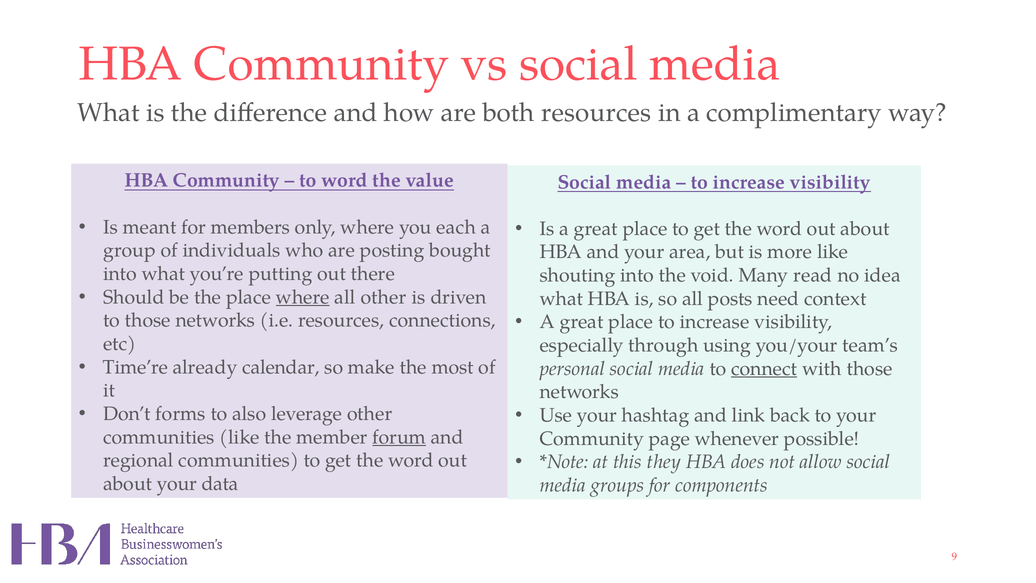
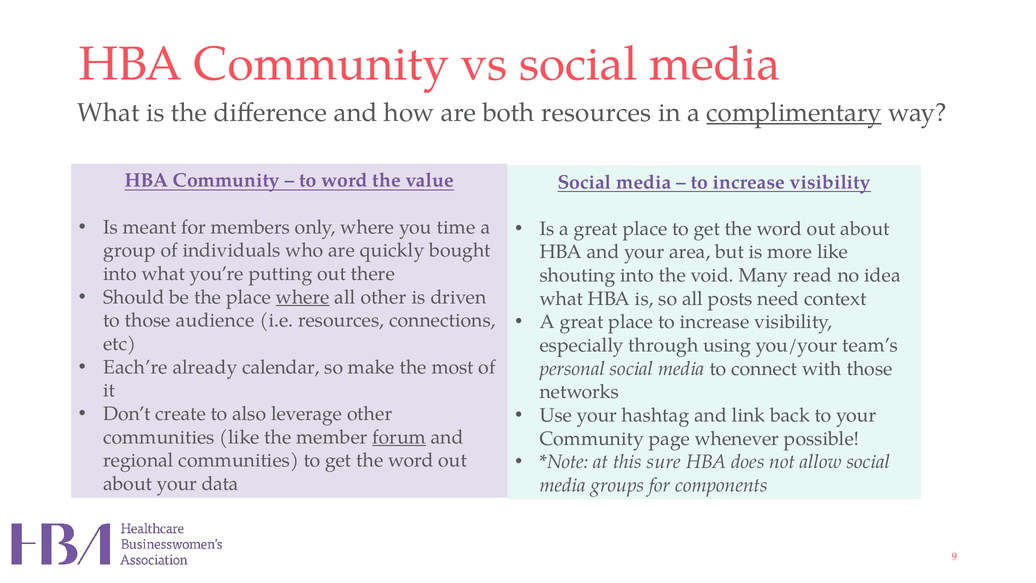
complimentary underline: none -> present
each: each -> time
posting: posting -> quickly
to those networks: networks -> audience
Time’re: Time’re -> Each’re
connect underline: present -> none
forms: forms -> create
they: they -> sure
